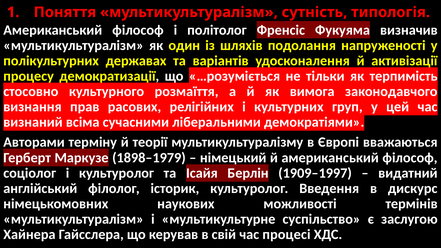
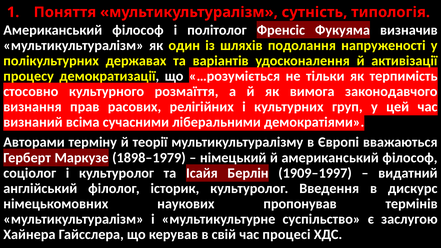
можливості: можливості -> пропонував
